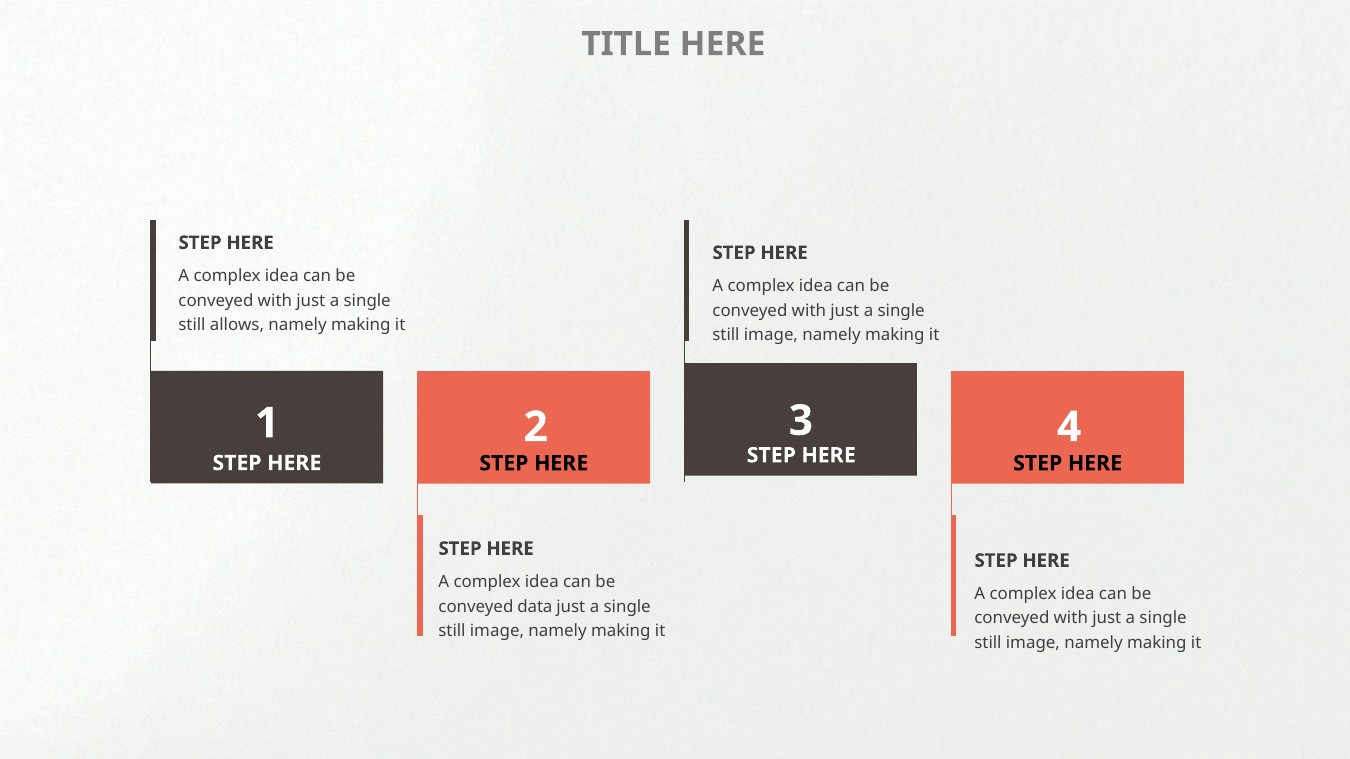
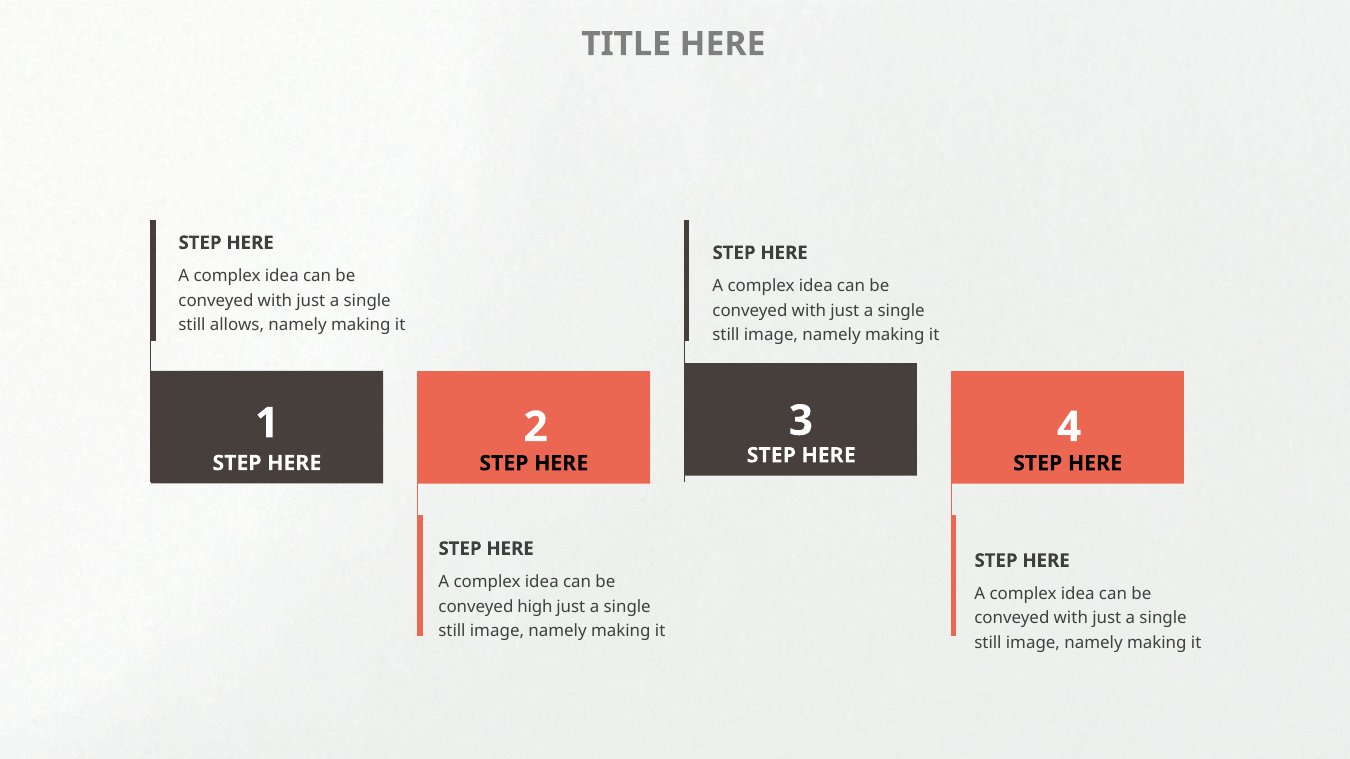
data: data -> high
